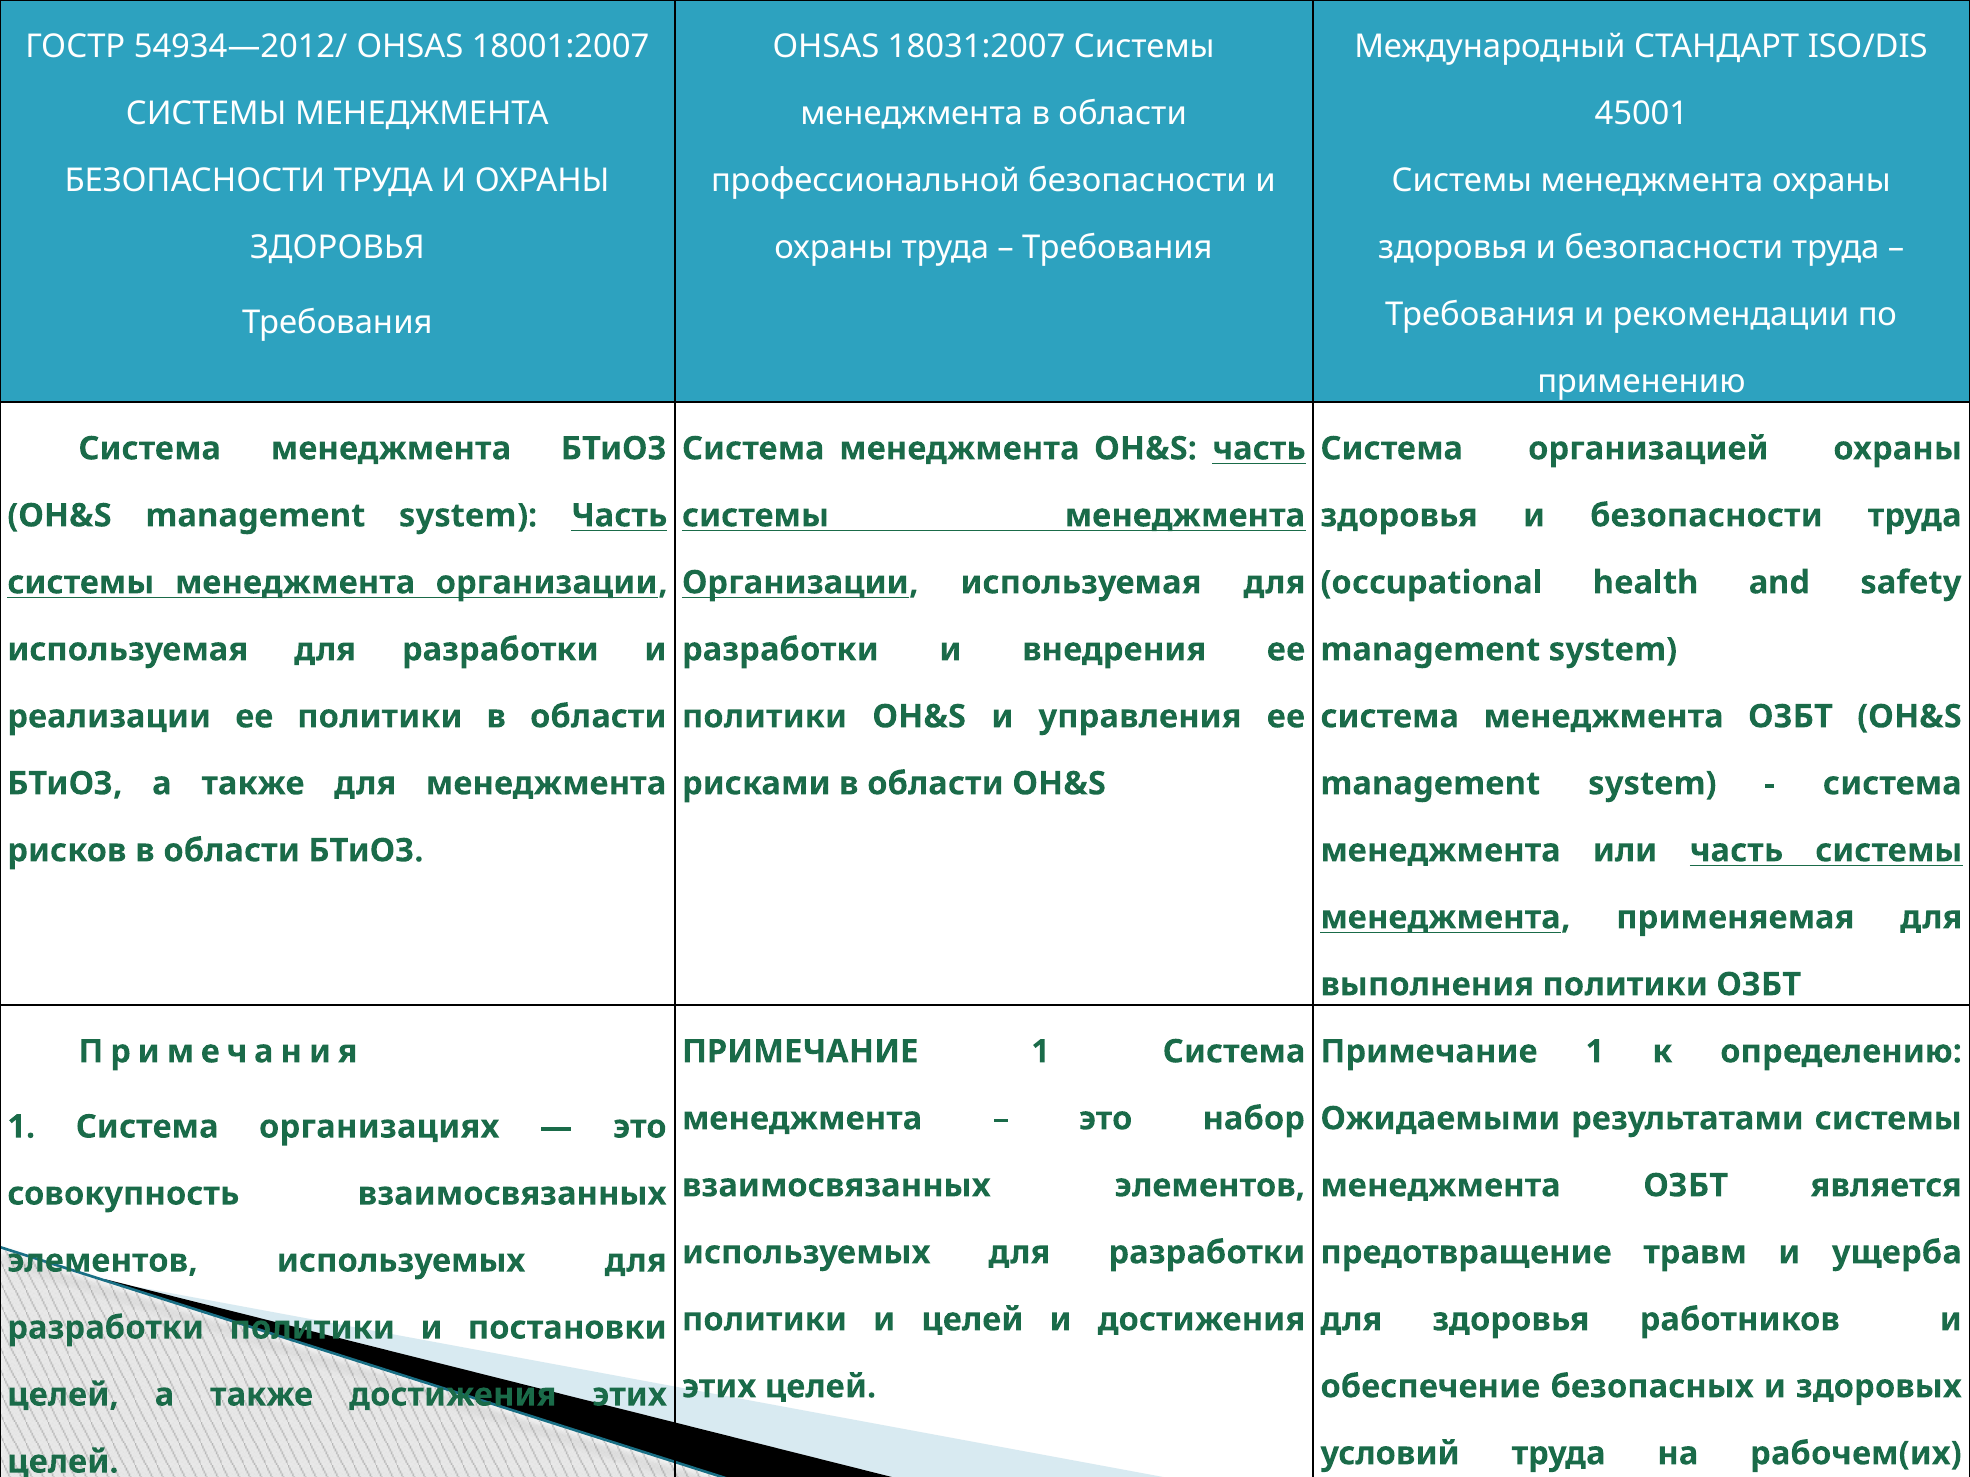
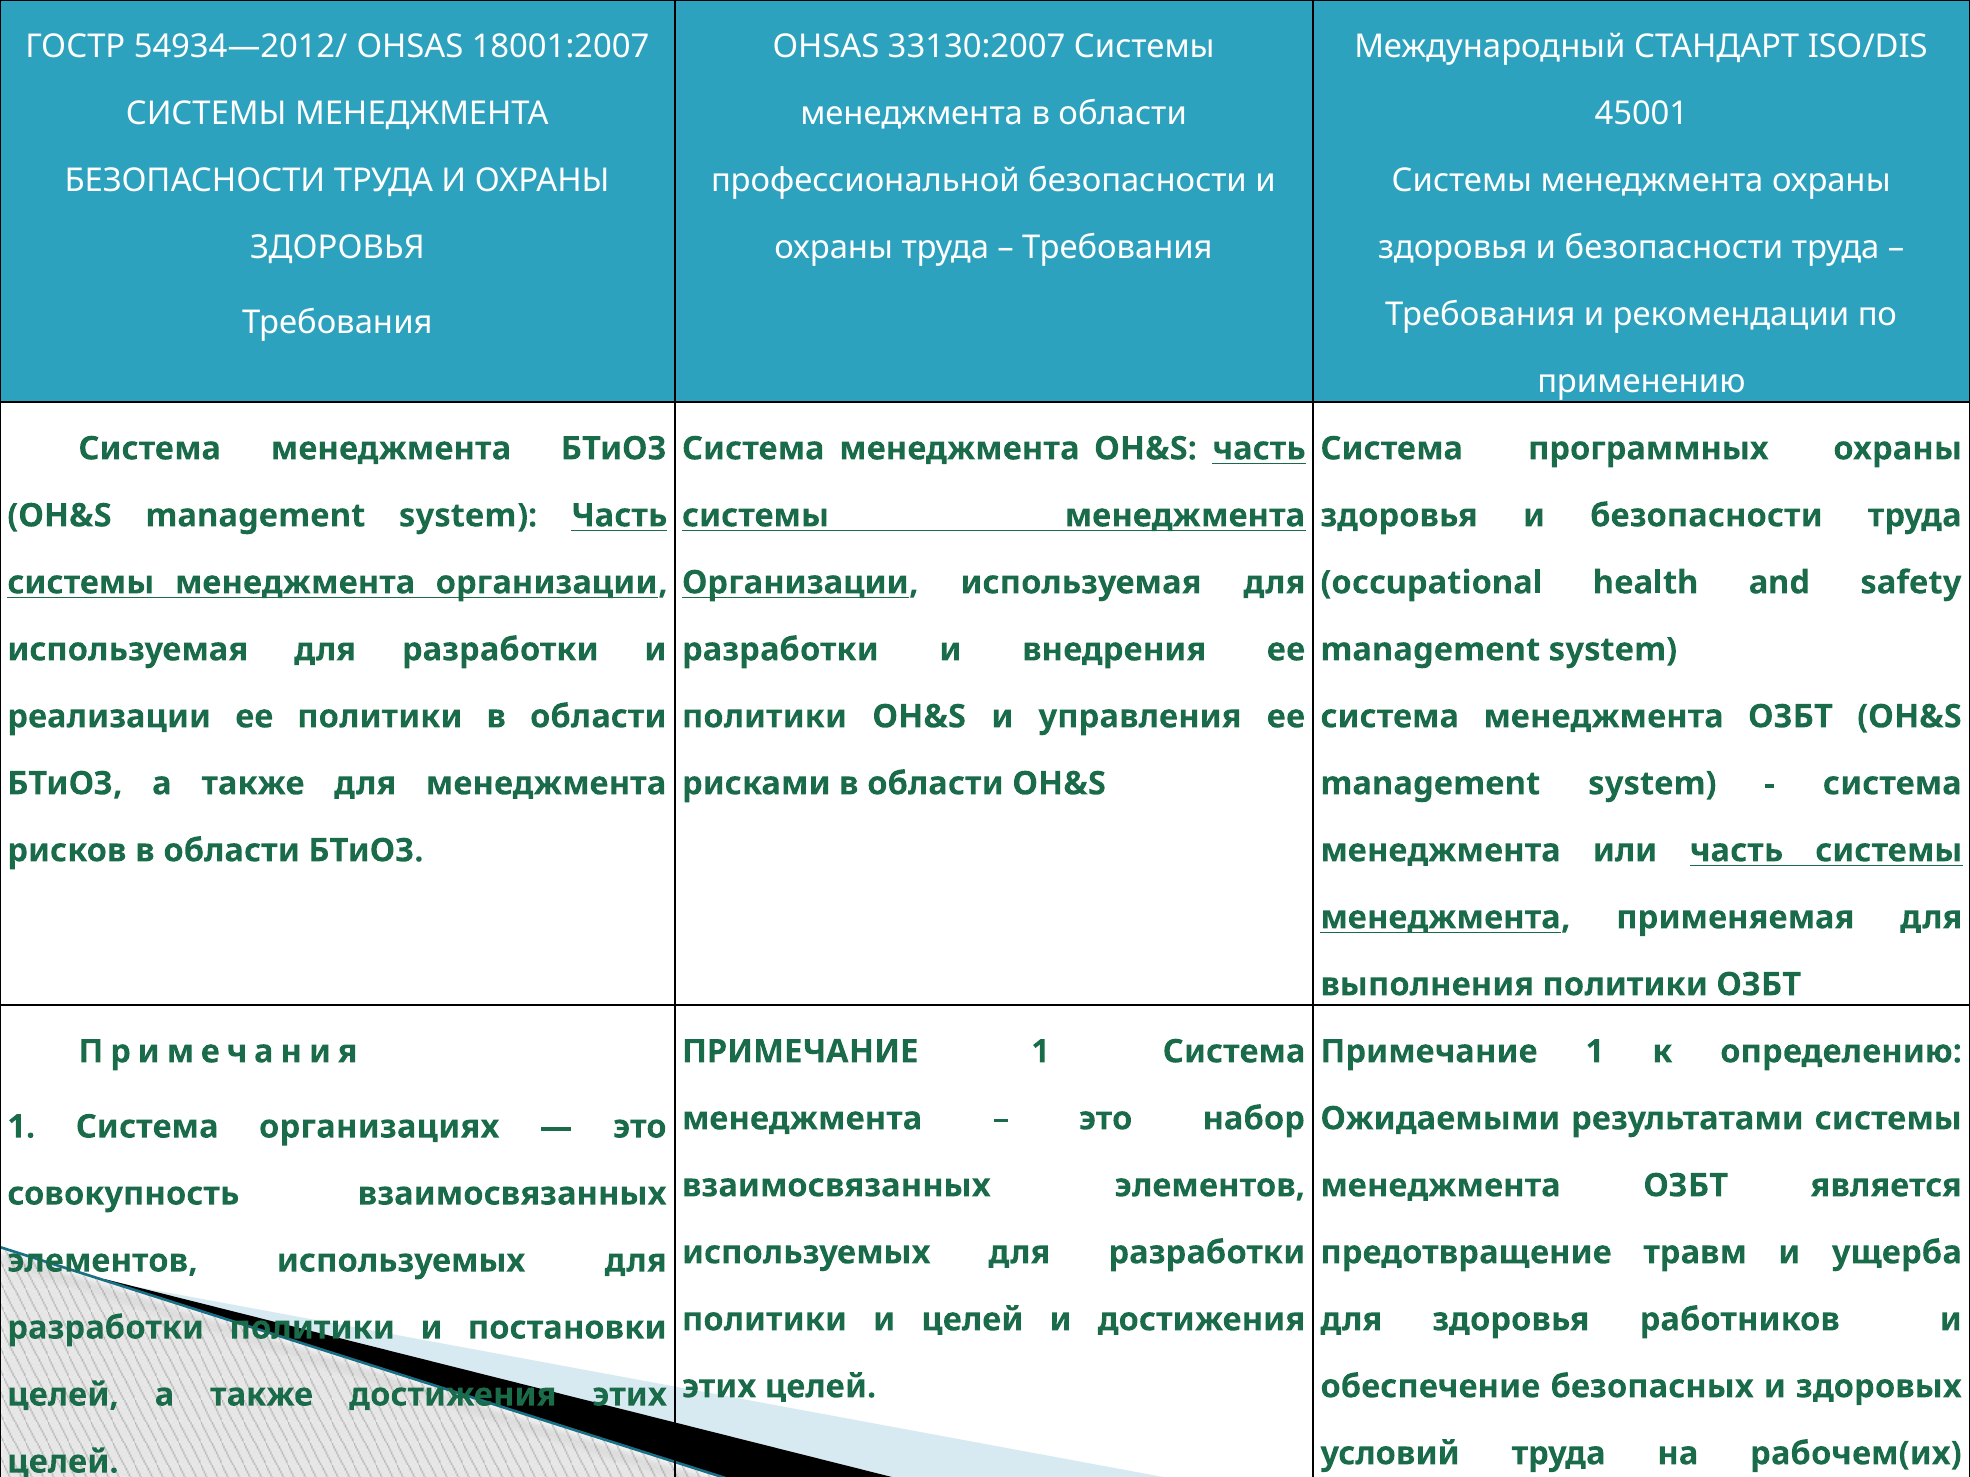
18031:2007: 18031:2007 -> 33130:2007
организацией: организацией -> программных
